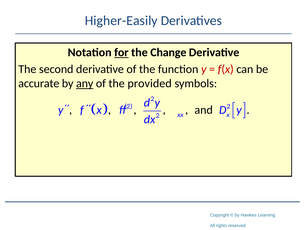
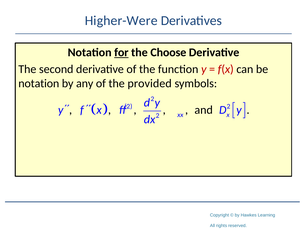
Higher-Easily: Higher-Easily -> Higher-Were
Change: Change -> Choose
accurate at (39, 84): accurate -> notation
any underline: present -> none
